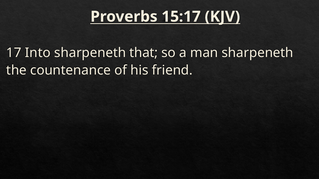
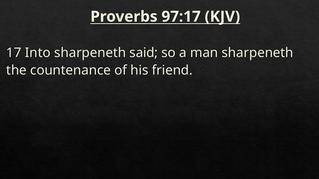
15:17: 15:17 -> 97:17
that: that -> said
